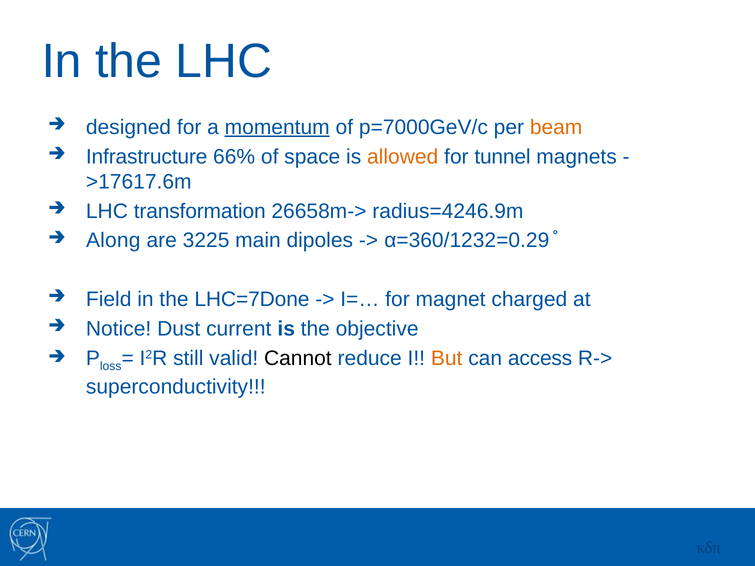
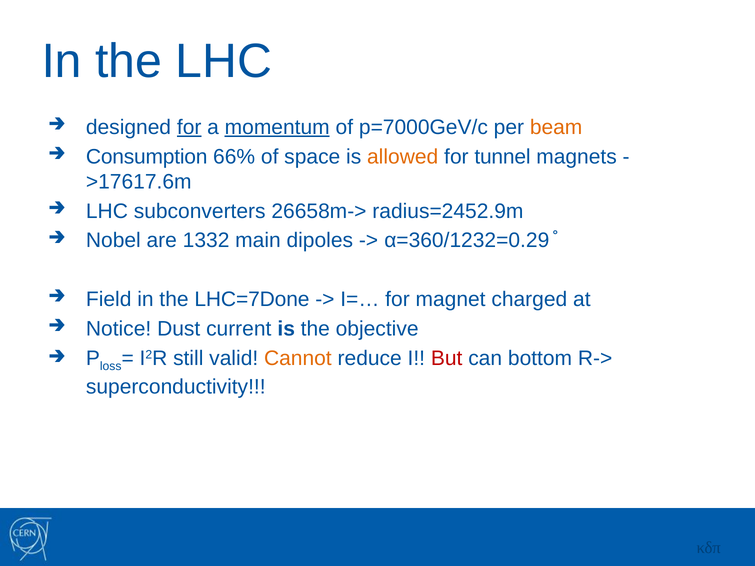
for at (189, 127) underline: none -> present
Infrastructure: Infrastructure -> Consumption
transformation: transformation -> subconverters
radius=4246.9m: radius=4246.9m -> radius=2452.9m
Along: Along -> Nobel
3225: 3225 -> 1332
Cannot colour: black -> orange
But colour: orange -> red
access: access -> bottom
